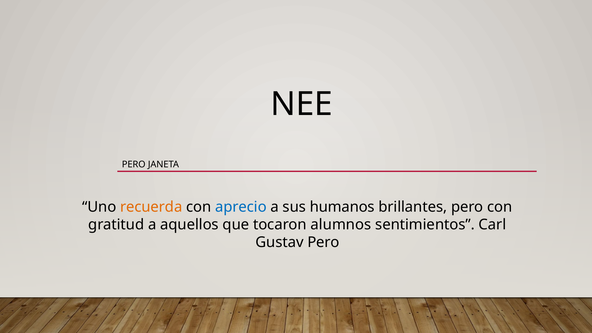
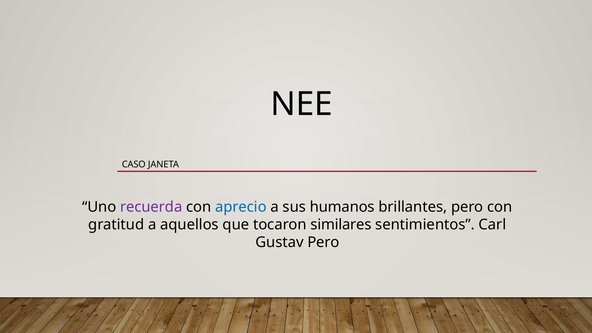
PERO at (134, 165): PERO -> CASO
recuerda colour: orange -> purple
alumnos: alumnos -> similares
